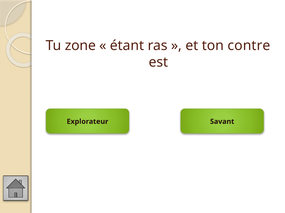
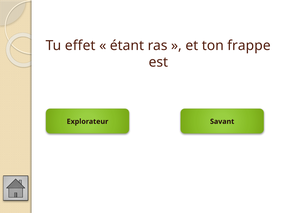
zone: zone -> effet
contre: contre -> frappe
